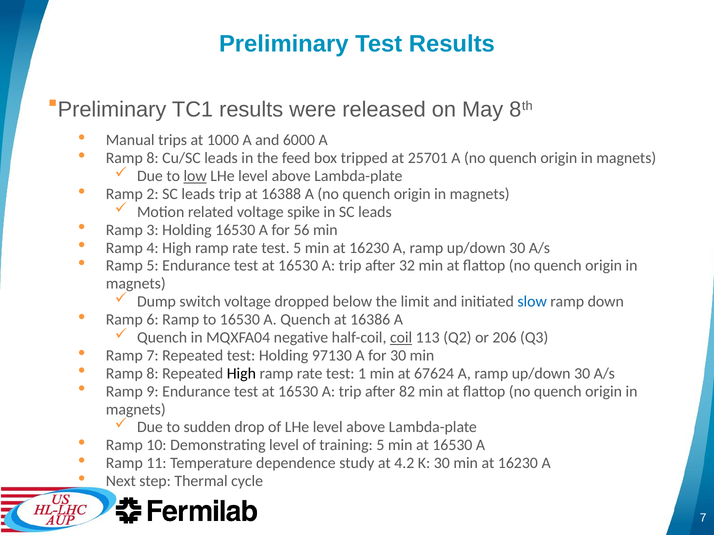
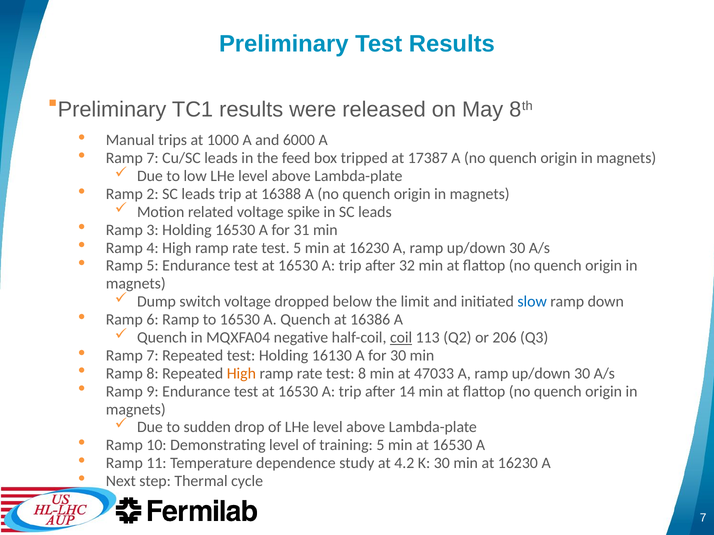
8 at (153, 158): 8 -> 7
25701: 25701 -> 17387
low underline: present -> none
56: 56 -> 31
97130: 97130 -> 16130
High at (241, 374) colour: black -> orange
test 1: 1 -> 8
67624: 67624 -> 47033
82: 82 -> 14
